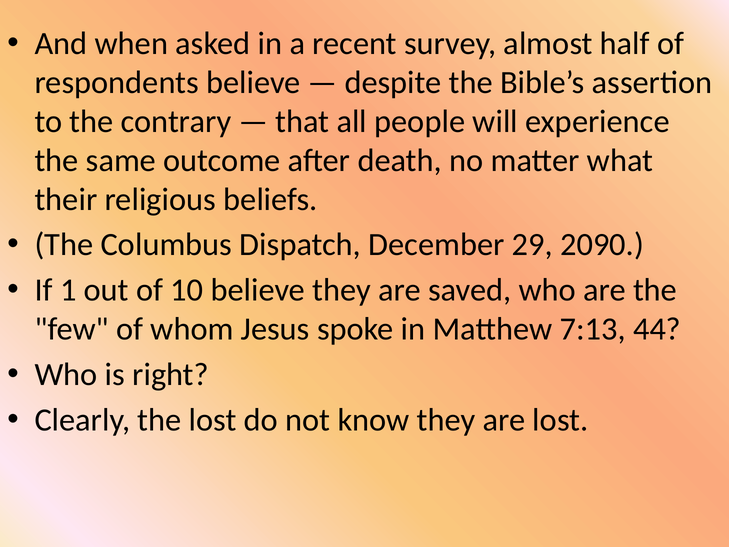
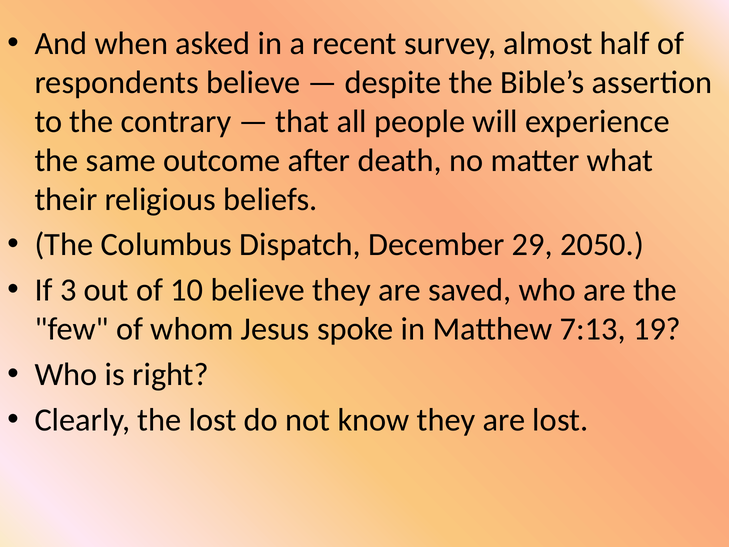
2090: 2090 -> 2050
1: 1 -> 3
44: 44 -> 19
